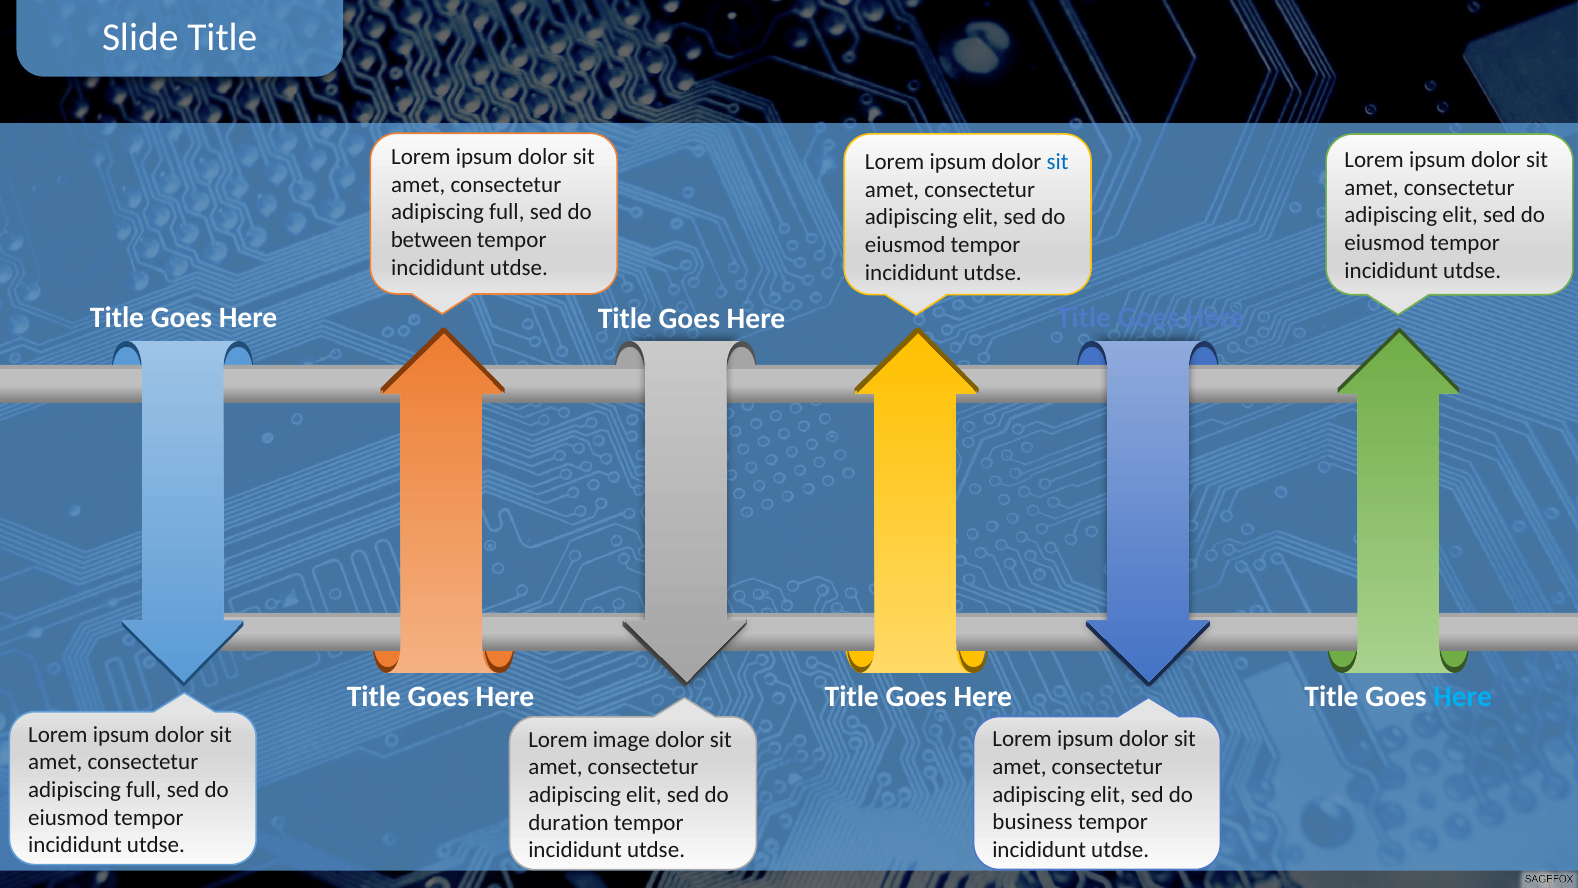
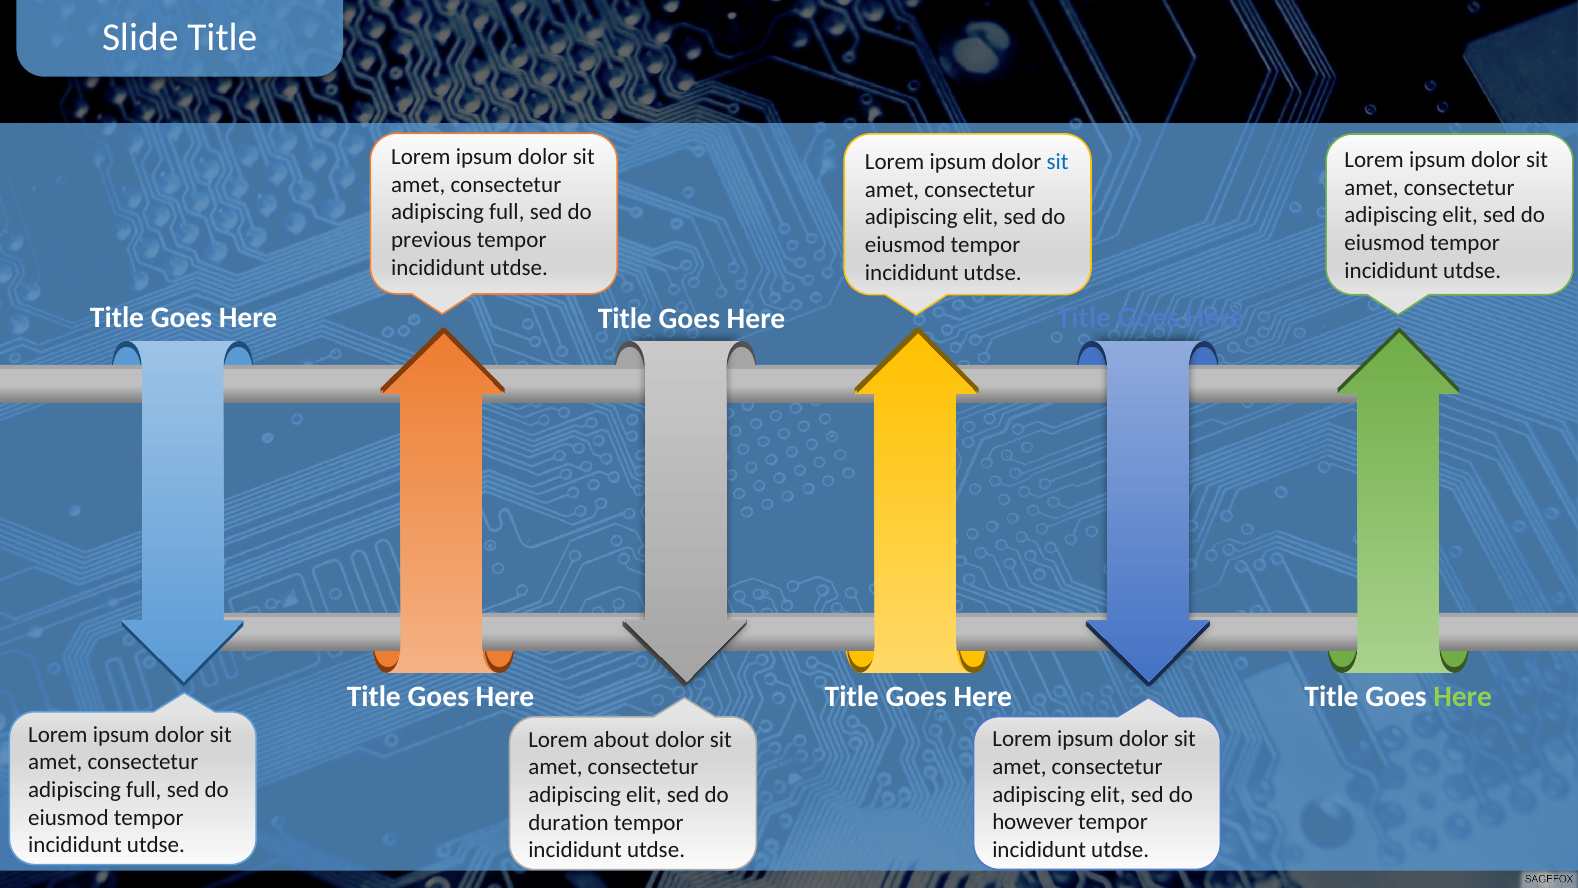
between: between -> previous
Here at (1463, 697) colour: light blue -> light green
image: image -> about
business: business -> however
